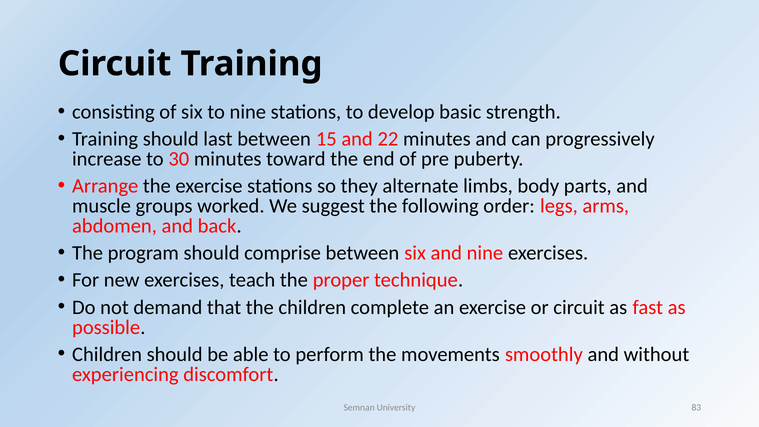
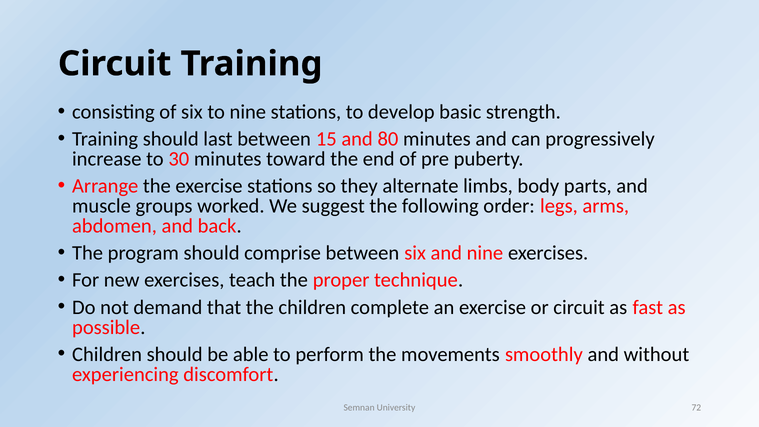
22: 22 -> 80
83: 83 -> 72
